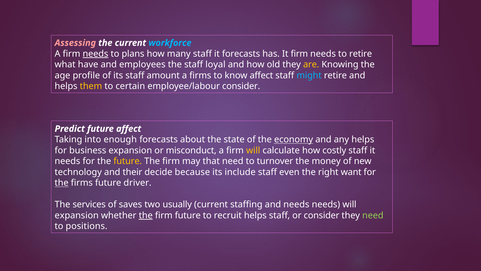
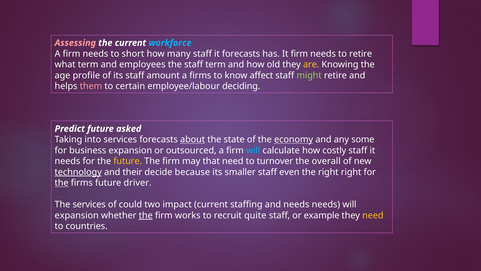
needs at (95, 54) underline: present -> none
plans: plans -> short
what have: have -> term
staff loyal: loyal -> term
might colour: light blue -> light green
them colour: yellow -> pink
employee/labour consider: consider -> deciding
future affect: affect -> asked
into enough: enough -> services
about underline: none -> present
any helps: helps -> some
misconduct: misconduct -> outsourced
will at (253, 150) colour: yellow -> light blue
money: money -> overall
technology underline: none -> present
include: include -> smaller
right want: want -> right
saves: saves -> could
usually: usually -> impact
firm future: future -> works
recruit helps: helps -> quite
or consider: consider -> example
need at (373, 215) colour: light green -> yellow
positions: positions -> countries
